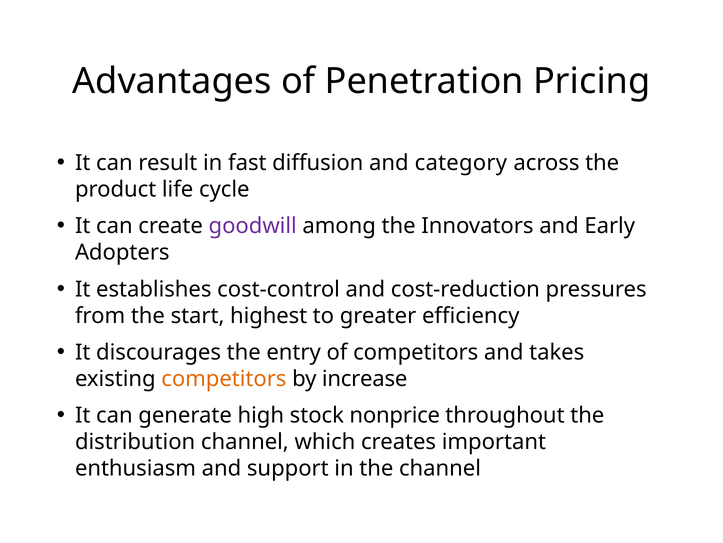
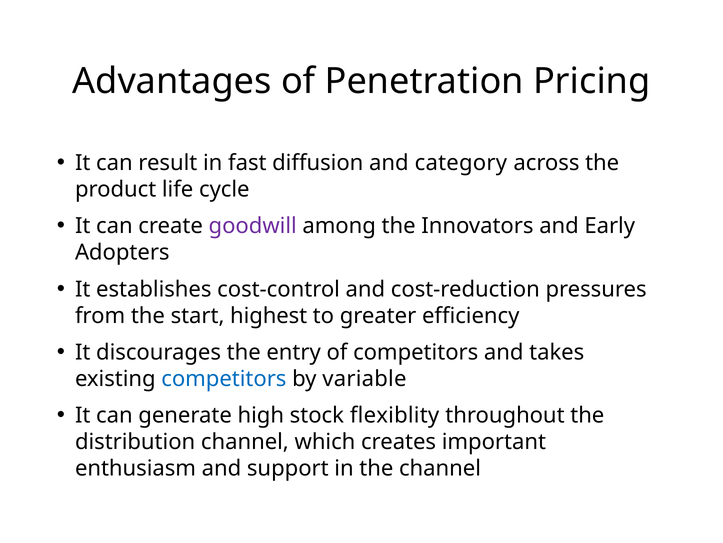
competitors at (224, 378) colour: orange -> blue
increase: increase -> variable
nonprice: nonprice -> flexiblity
